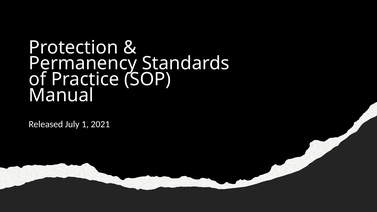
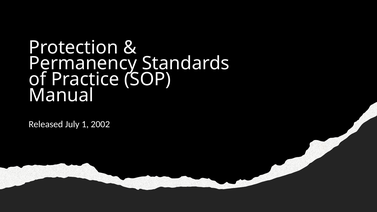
2021: 2021 -> 2002
